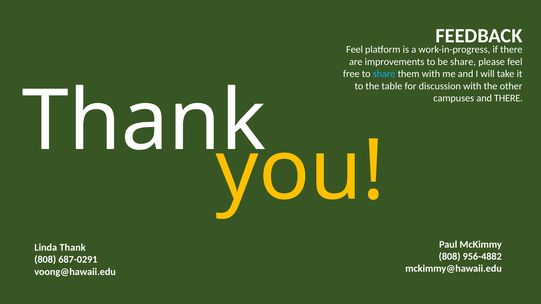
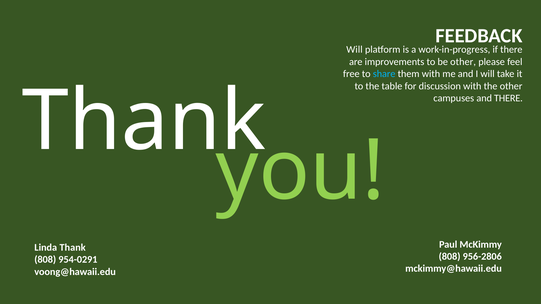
Feel at (355, 50): Feel -> Will
be share: share -> other
you colour: yellow -> light green
956-4882: 956-4882 -> 956-2806
687-0291: 687-0291 -> 954-0291
